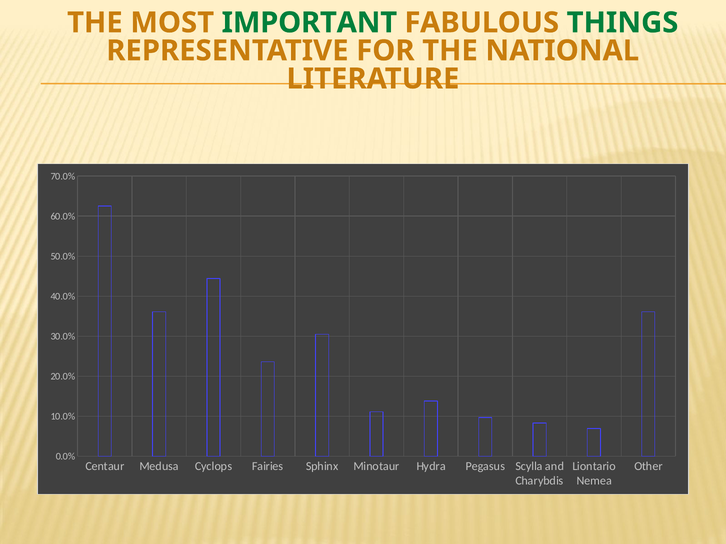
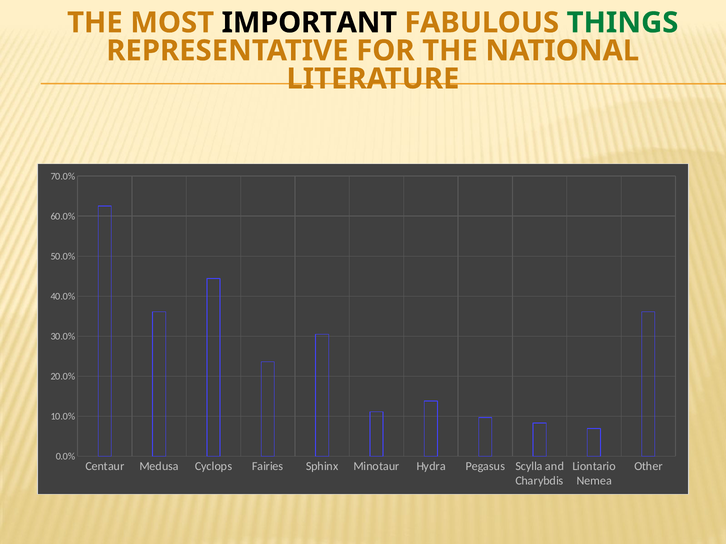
IMPORTANT colour: green -> black
